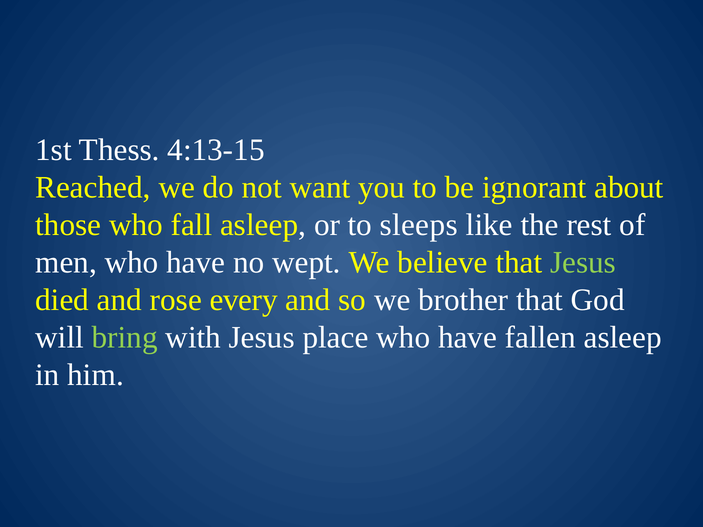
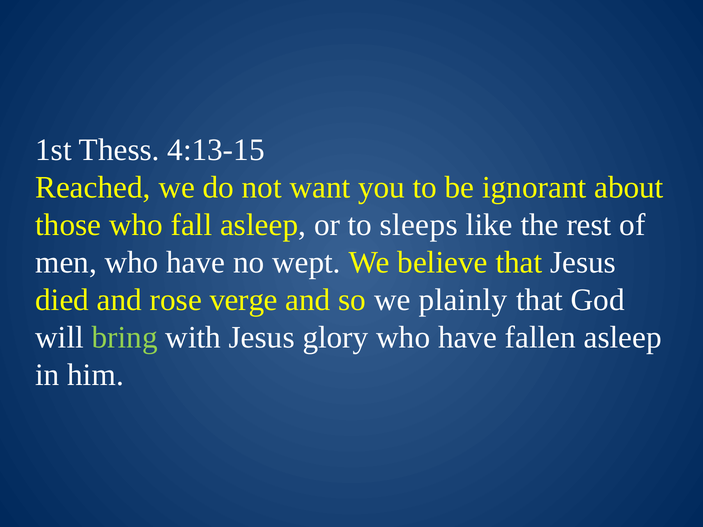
Jesus at (583, 262) colour: light green -> white
every: every -> verge
brother: brother -> plainly
place: place -> glory
